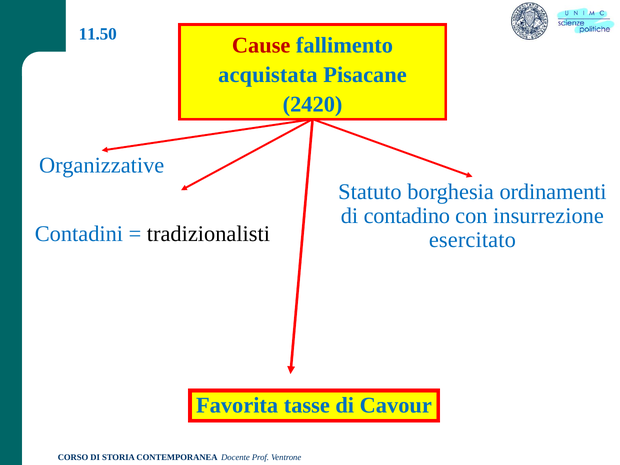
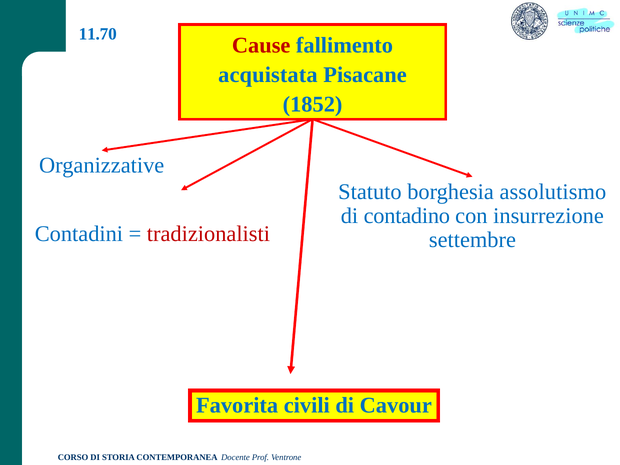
11.50: 11.50 -> 11.70
2420: 2420 -> 1852
ordinamenti: ordinamenti -> assolutismo
tradizionalisti colour: black -> red
esercitato: esercitato -> settembre
tasse: tasse -> civili
